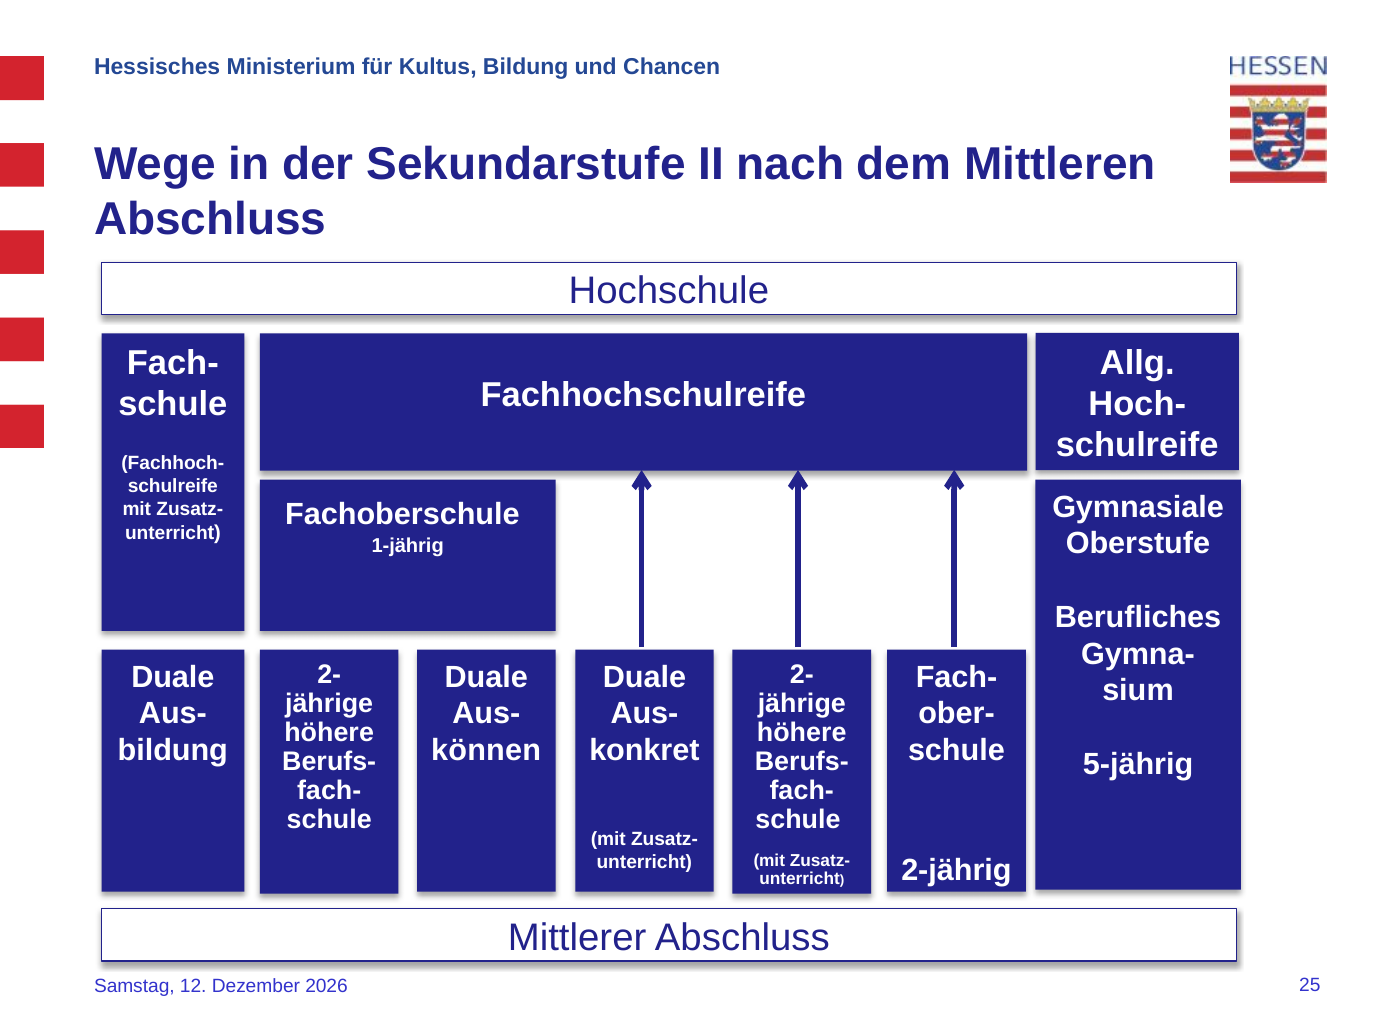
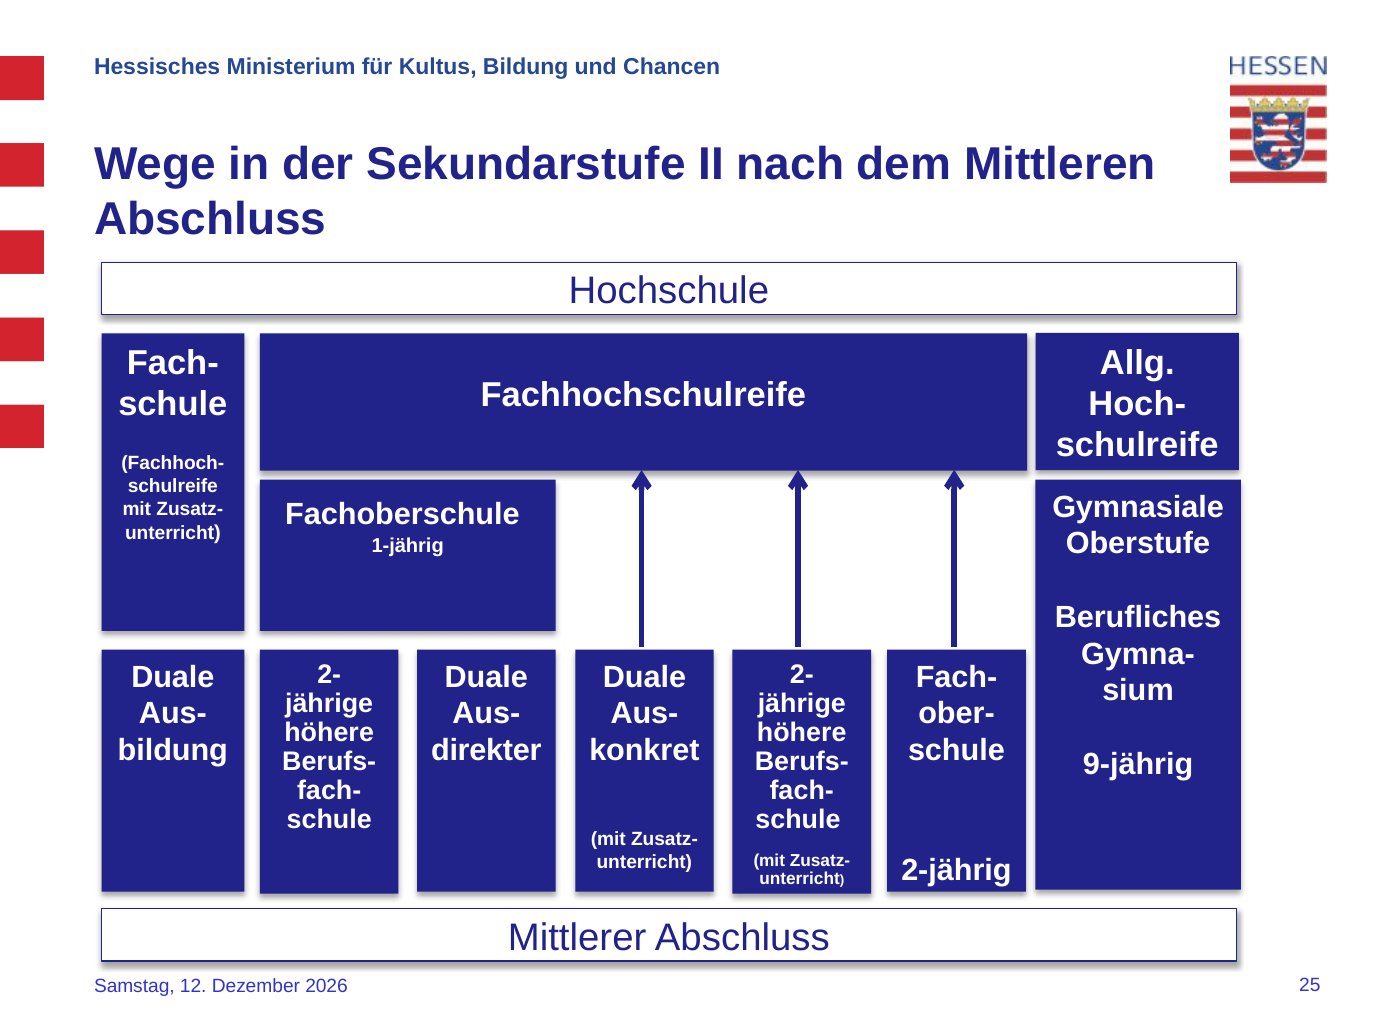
können: können -> direkter
5-jährig: 5-jährig -> 9-jährig
